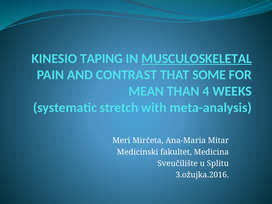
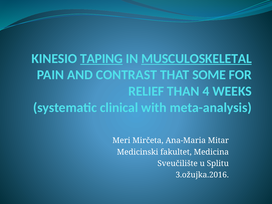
TAPING underline: none -> present
MEAN: MEAN -> RELIEF
stretch: stretch -> clinical
